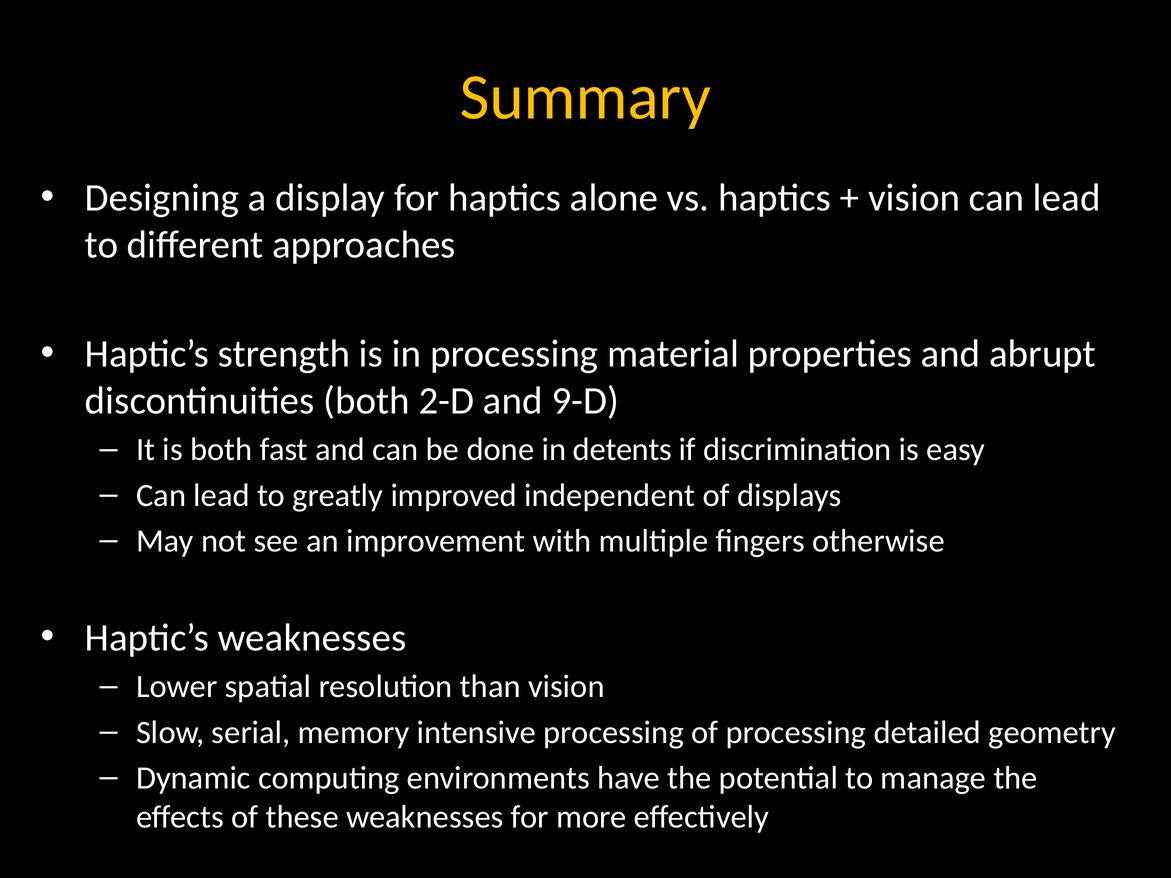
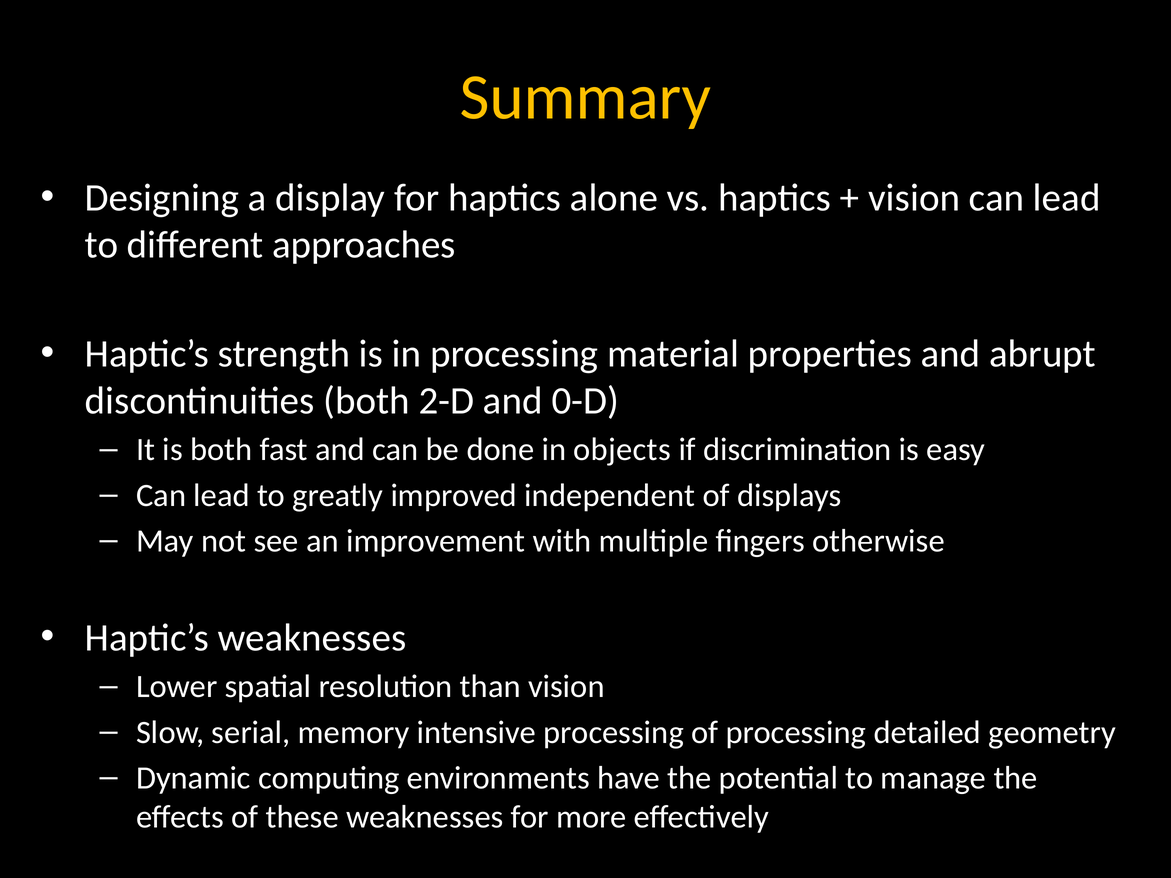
9-D: 9-D -> 0-D
detents: detents -> objects
